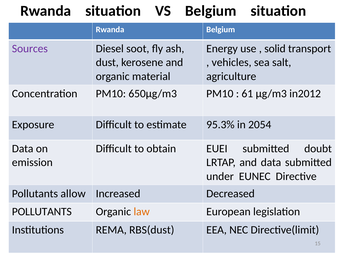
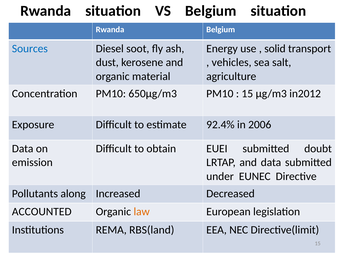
Sources colour: purple -> blue
61 at (247, 94): 61 -> 15
95.3%: 95.3% -> 92.4%
2054: 2054 -> 2006
allow: allow -> along
POLLUTANTS at (42, 212): POLLUTANTS -> ACCOUNTED
RBS(dust: RBS(dust -> RBS(land
